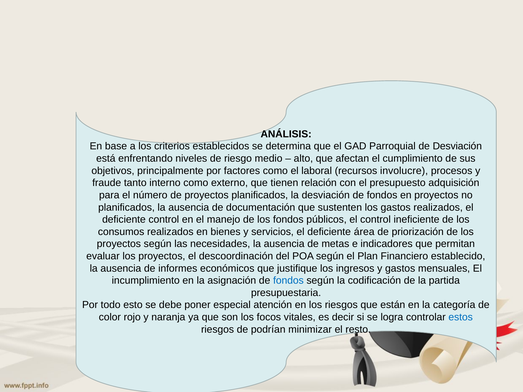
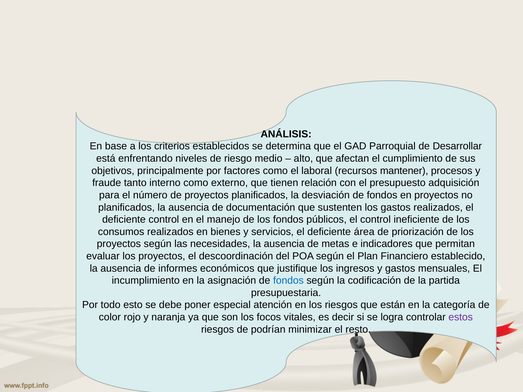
de Desviación: Desviación -> Desarrollar
involucre: involucre -> mantener
estos colour: blue -> purple
